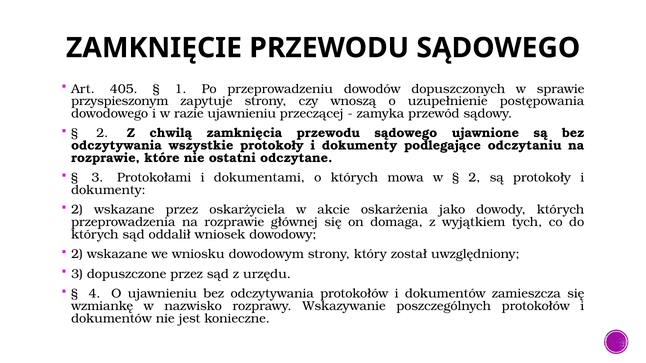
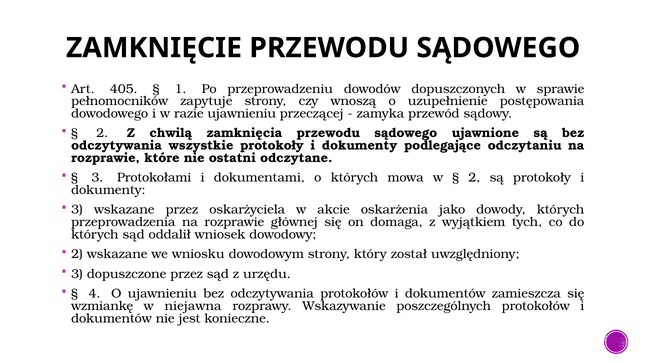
przyspieszonym: przyspieszonym -> pełnomocników
2 at (77, 210): 2 -> 3
nazwisko: nazwisko -> niejawna
